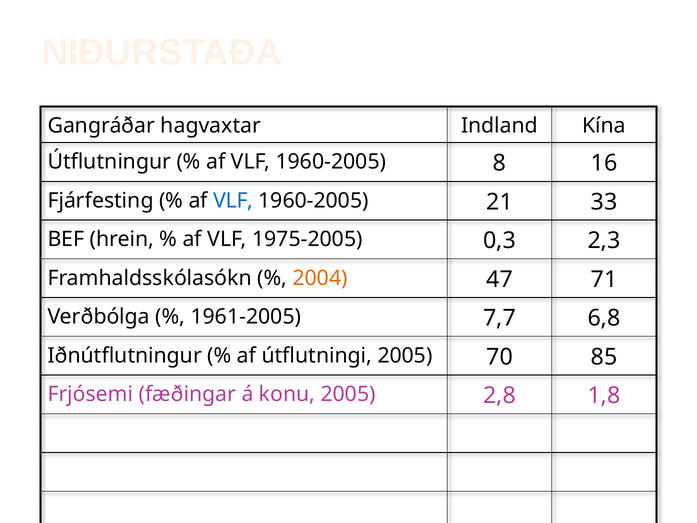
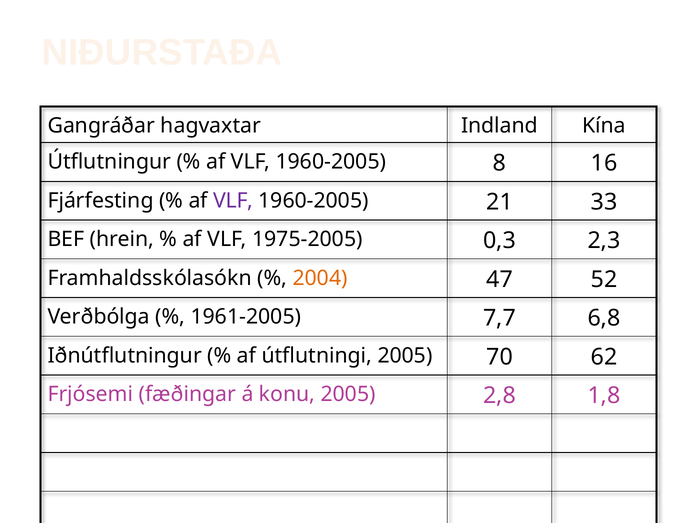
VLF at (233, 201) colour: blue -> purple
71: 71 -> 52
85: 85 -> 62
